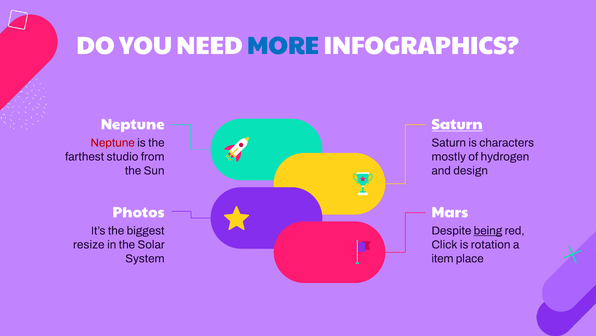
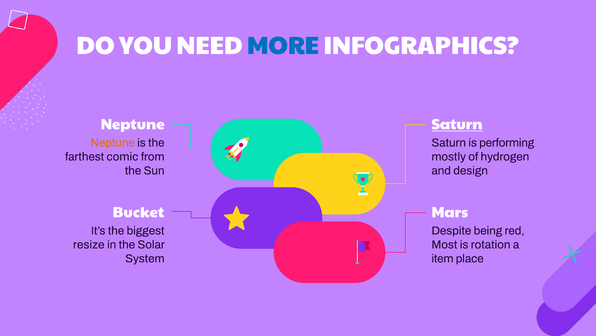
Neptune at (113, 142) colour: red -> orange
characters: characters -> performing
studio: studio -> comic
Photos: Photos -> Bucket
being underline: present -> none
Click: Click -> Most
